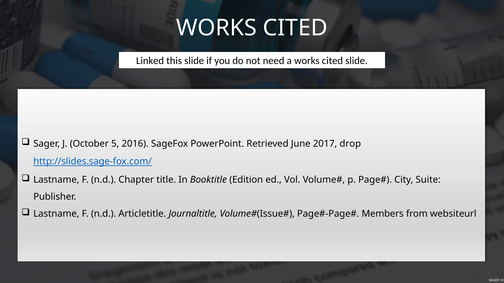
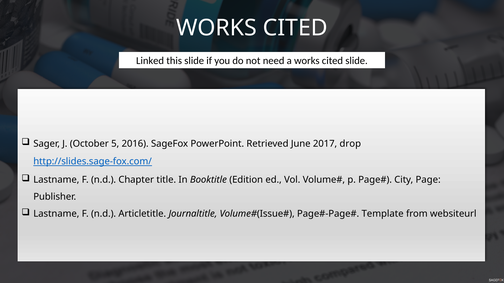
Suite: Suite -> Page
Members: Members -> Template
